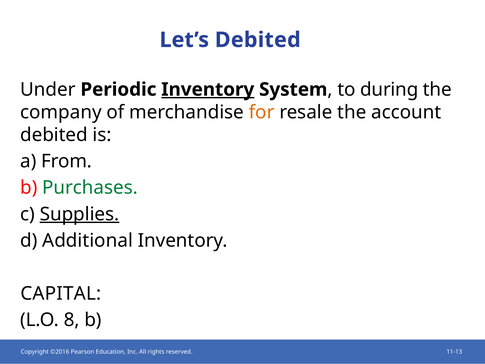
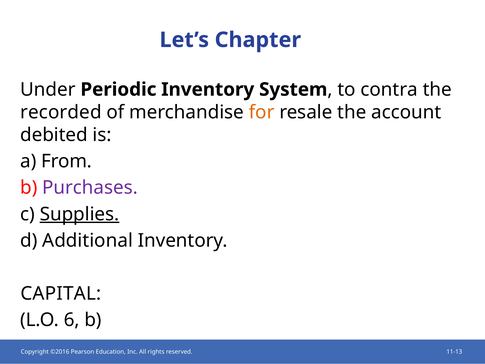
Let’s Debited: Debited -> Chapter
Inventory at (208, 89) underline: present -> none
during: during -> contra
company: company -> recorded
Purchases colour: green -> purple
8: 8 -> 6
